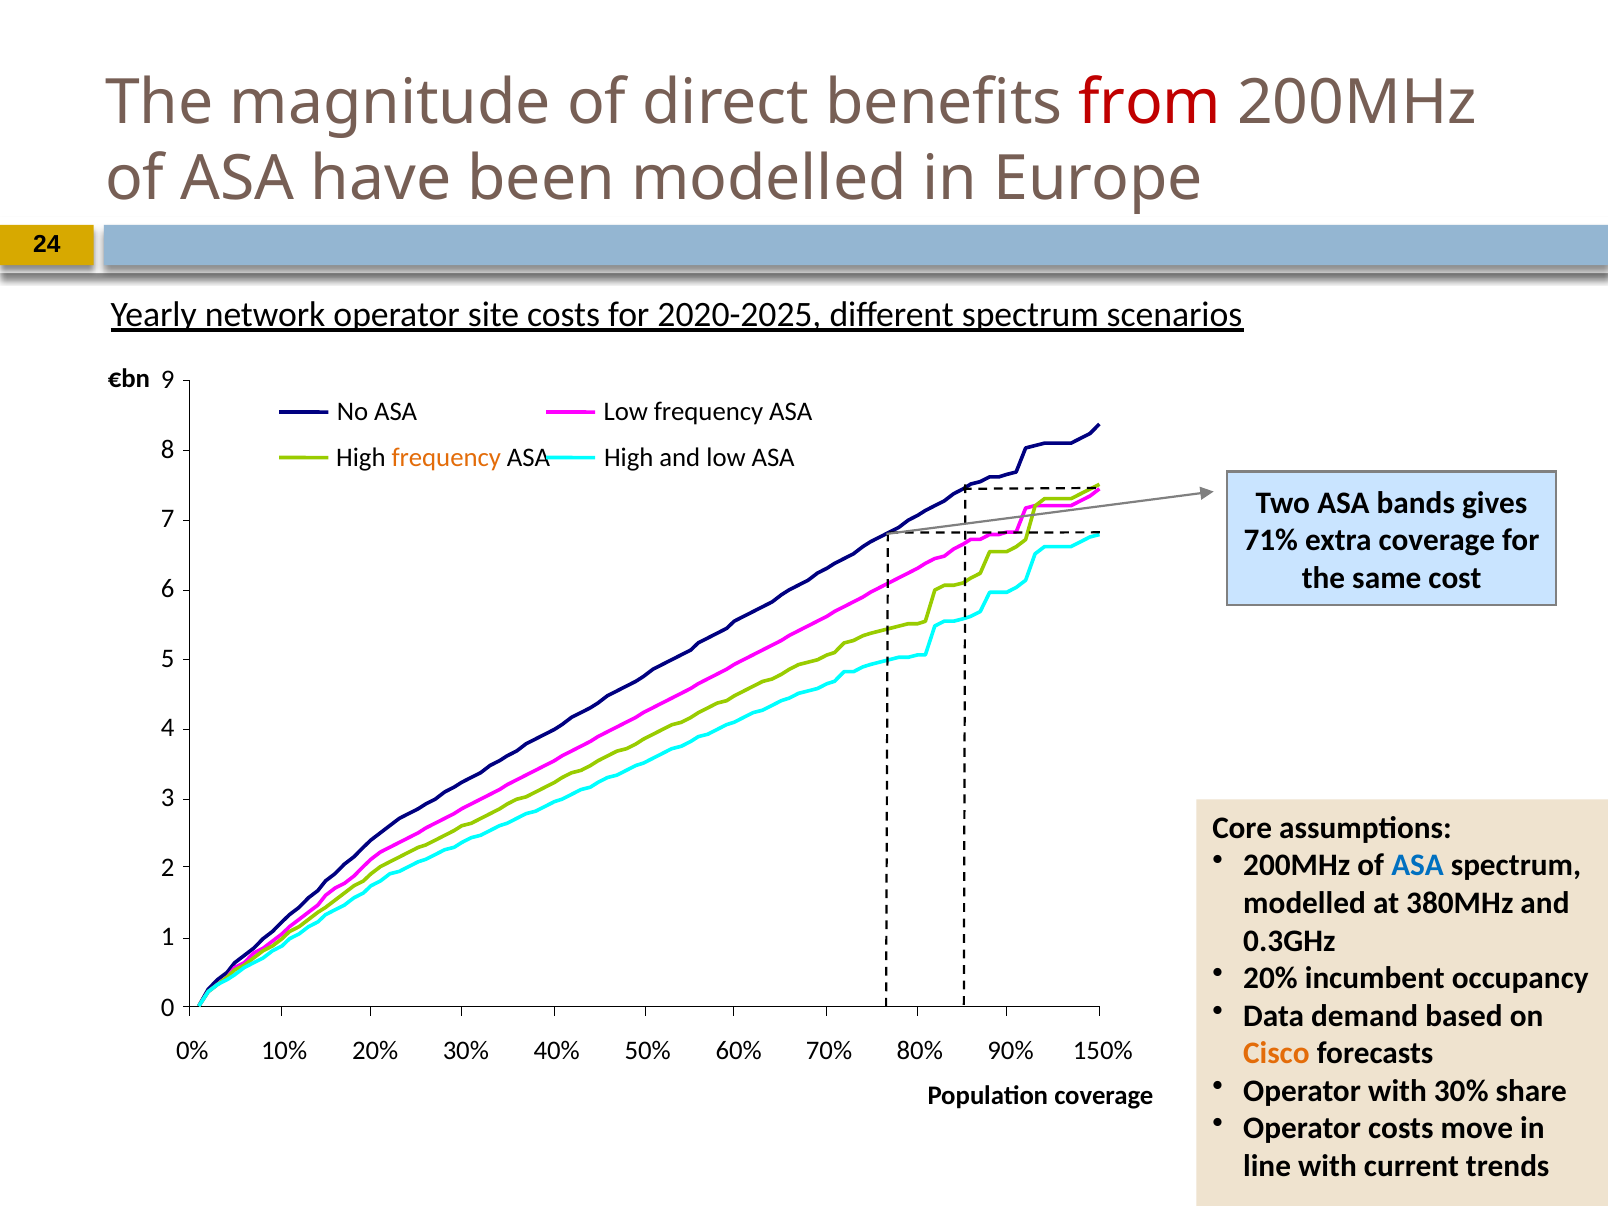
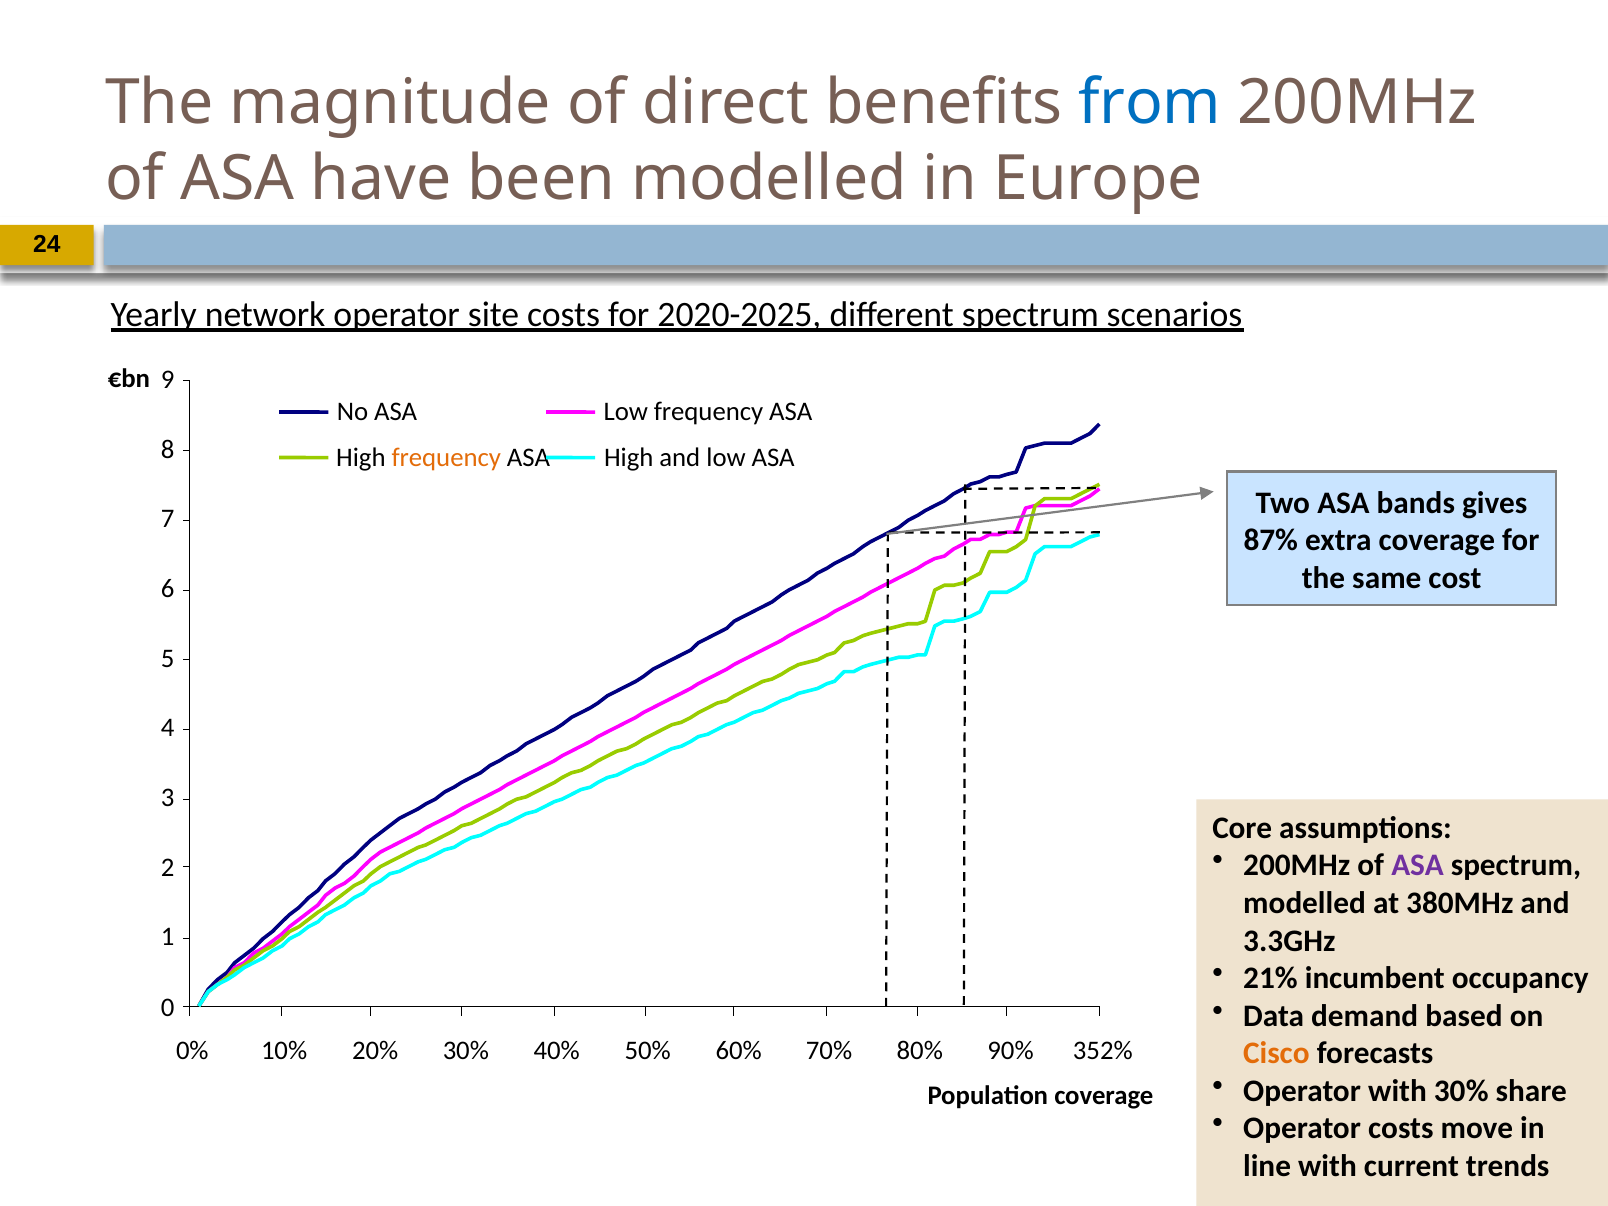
from colour: red -> blue
71%: 71% -> 87%
ASA at (1418, 866) colour: blue -> purple
0.3GHz: 0.3GHz -> 3.3GHz
20% at (1270, 978): 20% -> 21%
150%: 150% -> 352%
